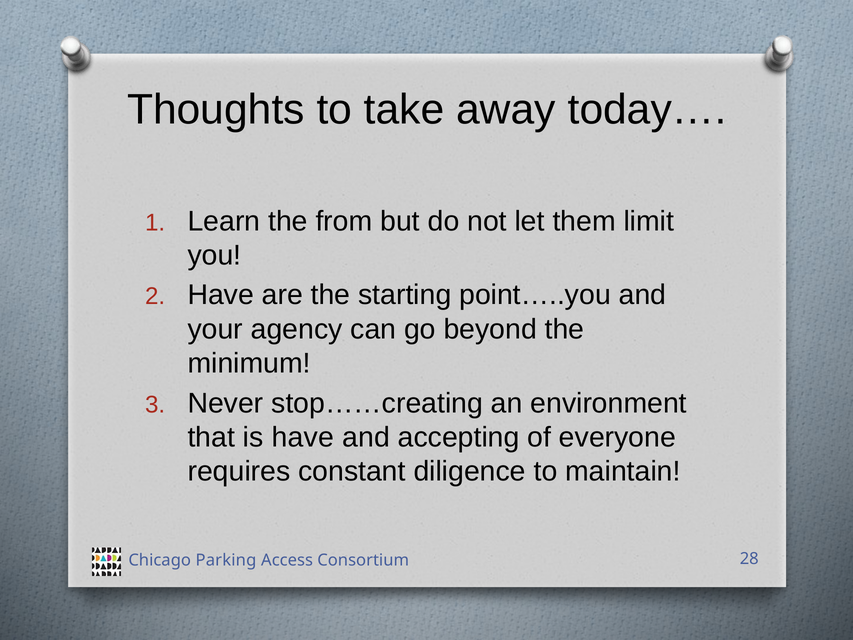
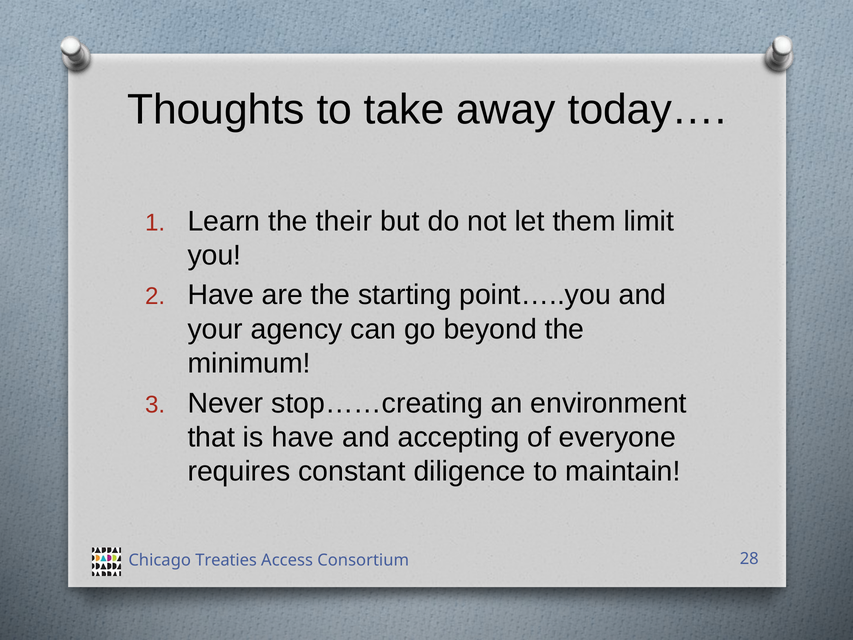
from: from -> their
Parking: Parking -> Treaties
